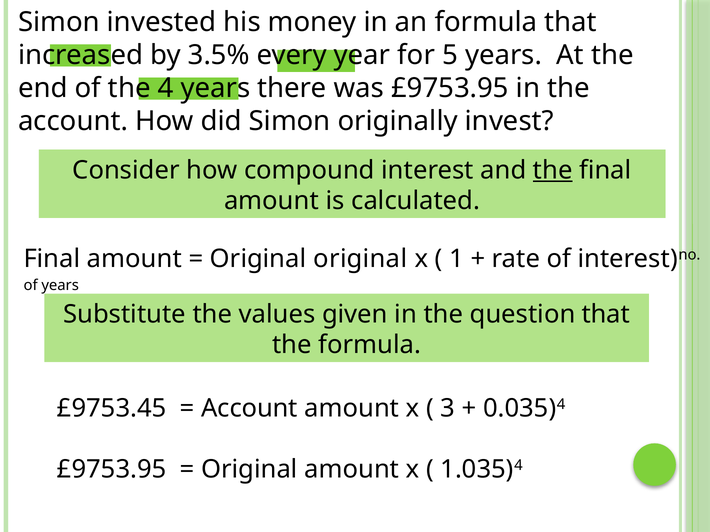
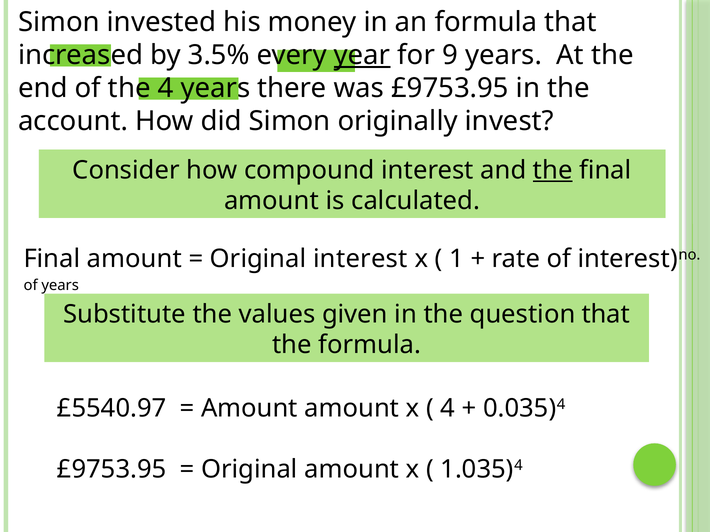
year underline: none -> present
5: 5 -> 9
Original original: original -> interest
£9753.45: £9753.45 -> £5540.97
Account at (249, 409): Account -> Amount
3 at (448, 409): 3 -> 4
